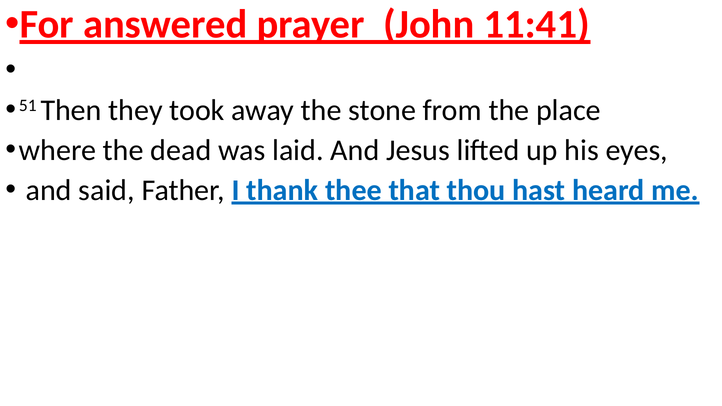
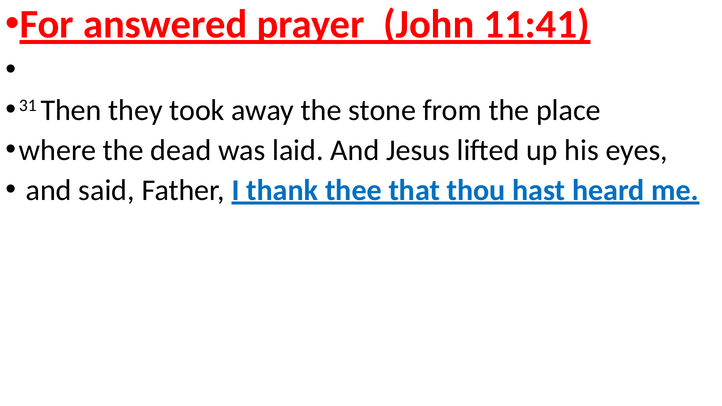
51: 51 -> 31
